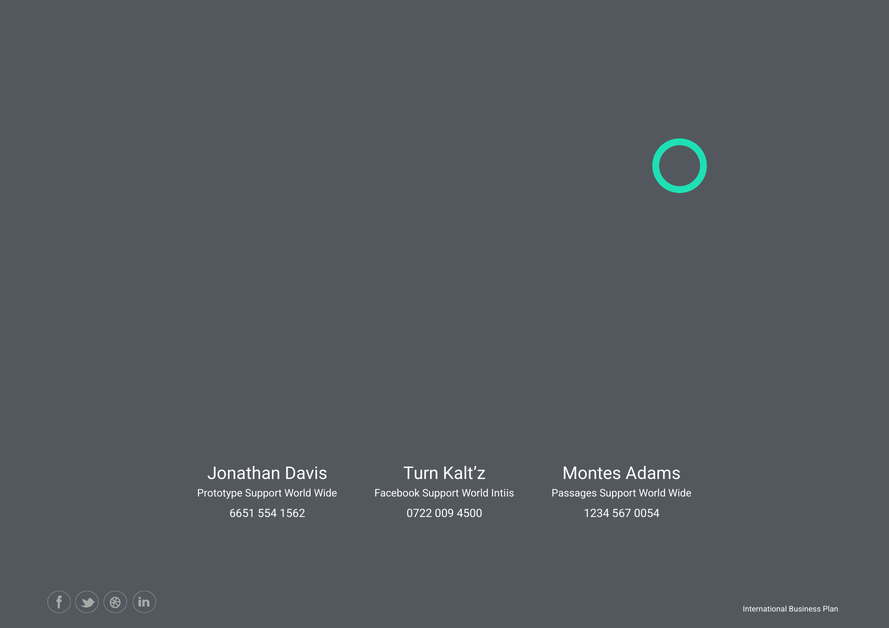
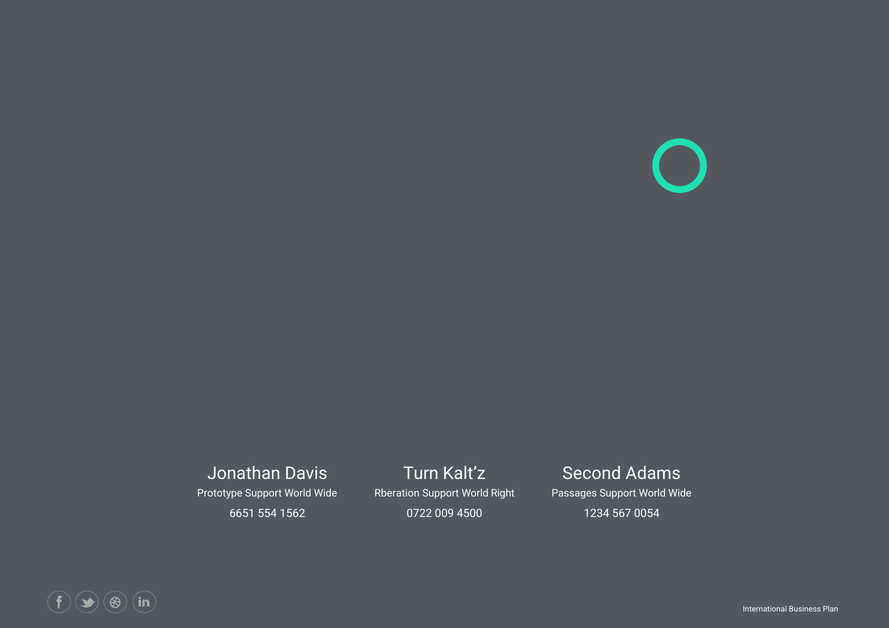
Montes: Montes -> Second
Facebook: Facebook -> Rberation
Intiis: Intiis -> Right
